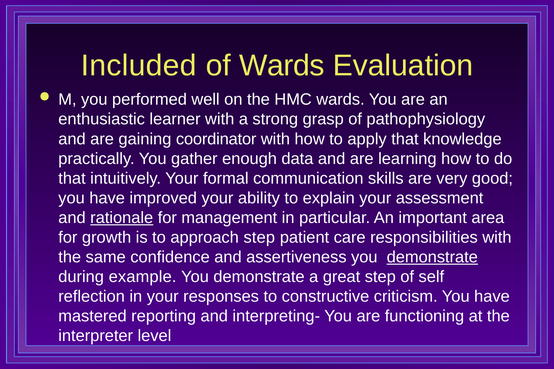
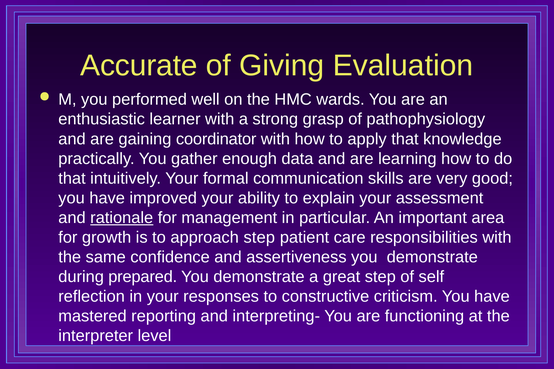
Included: Included -> Accurate
of Wards: Wards -> Giving
demonstrate at (432, 257) underline: present -> none
example: example -> prepared
